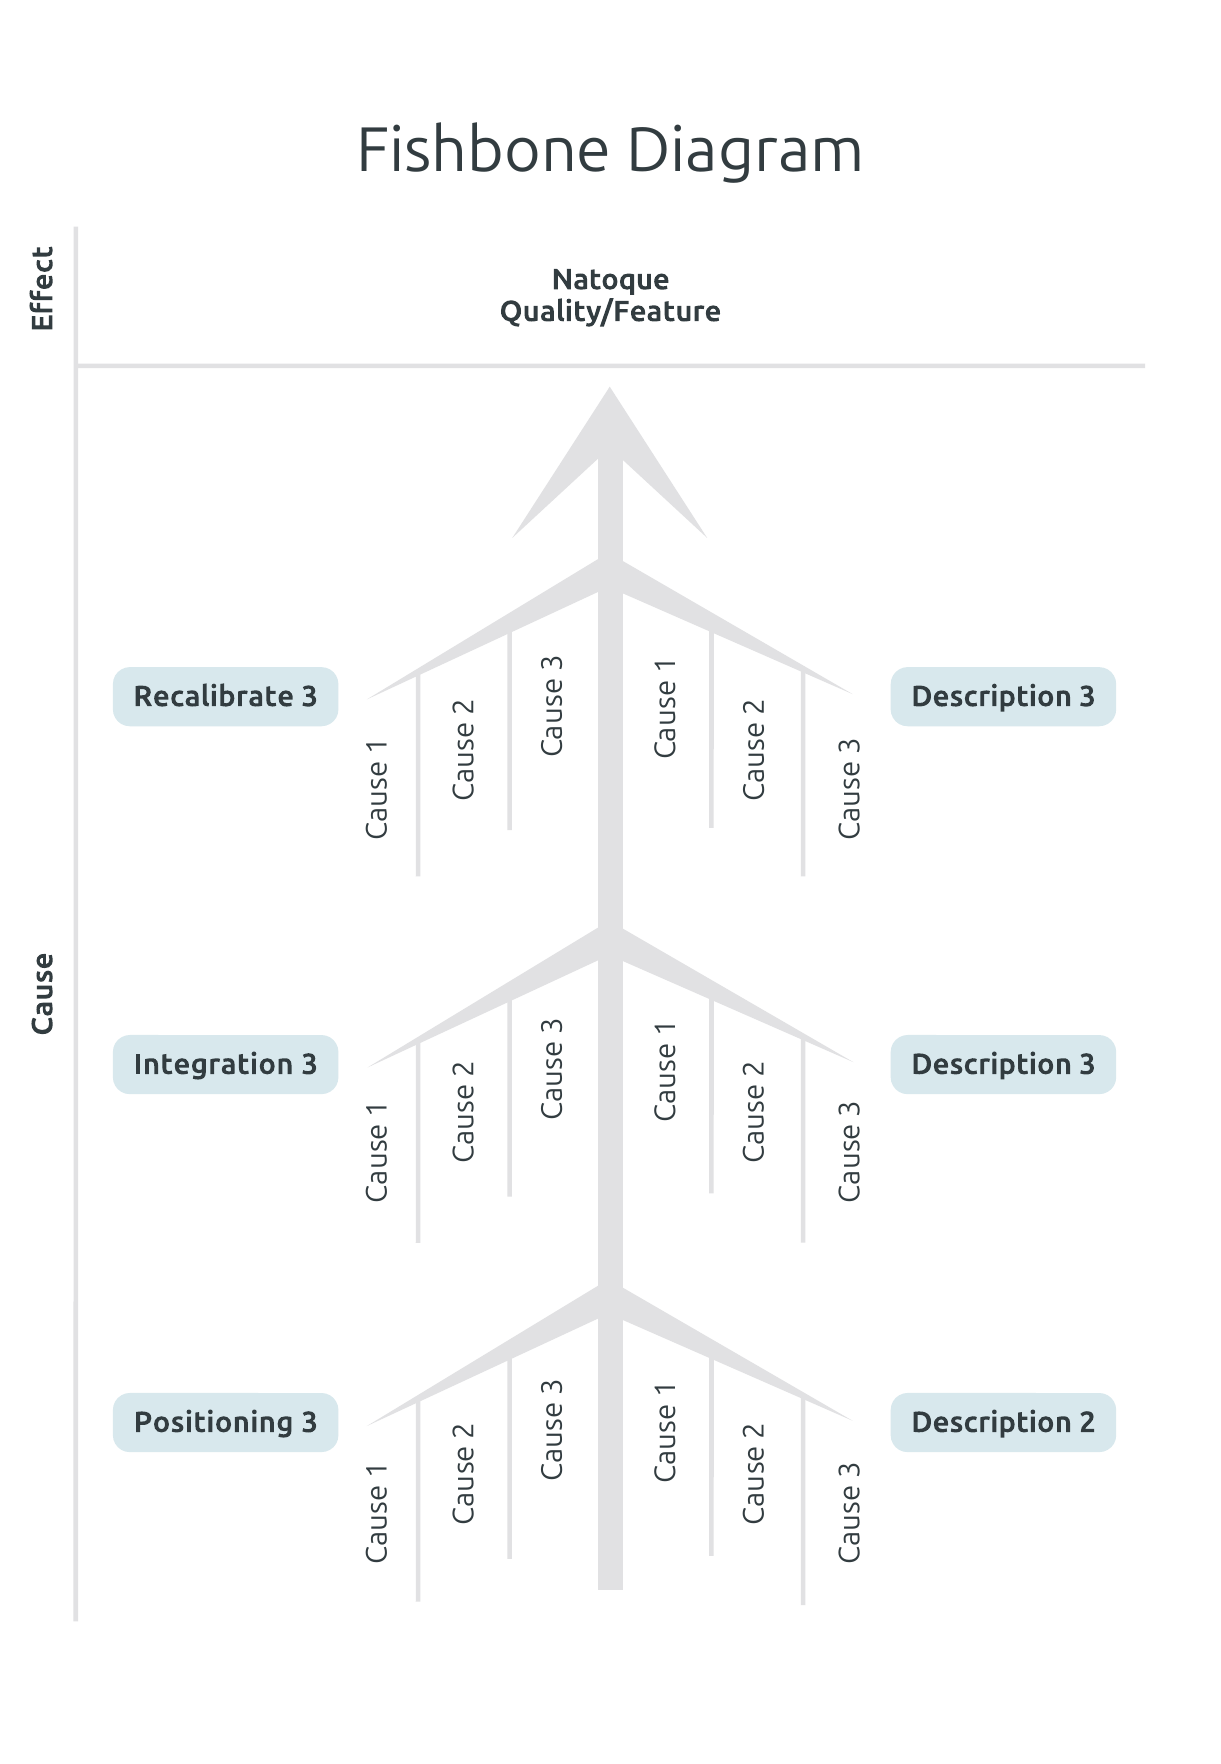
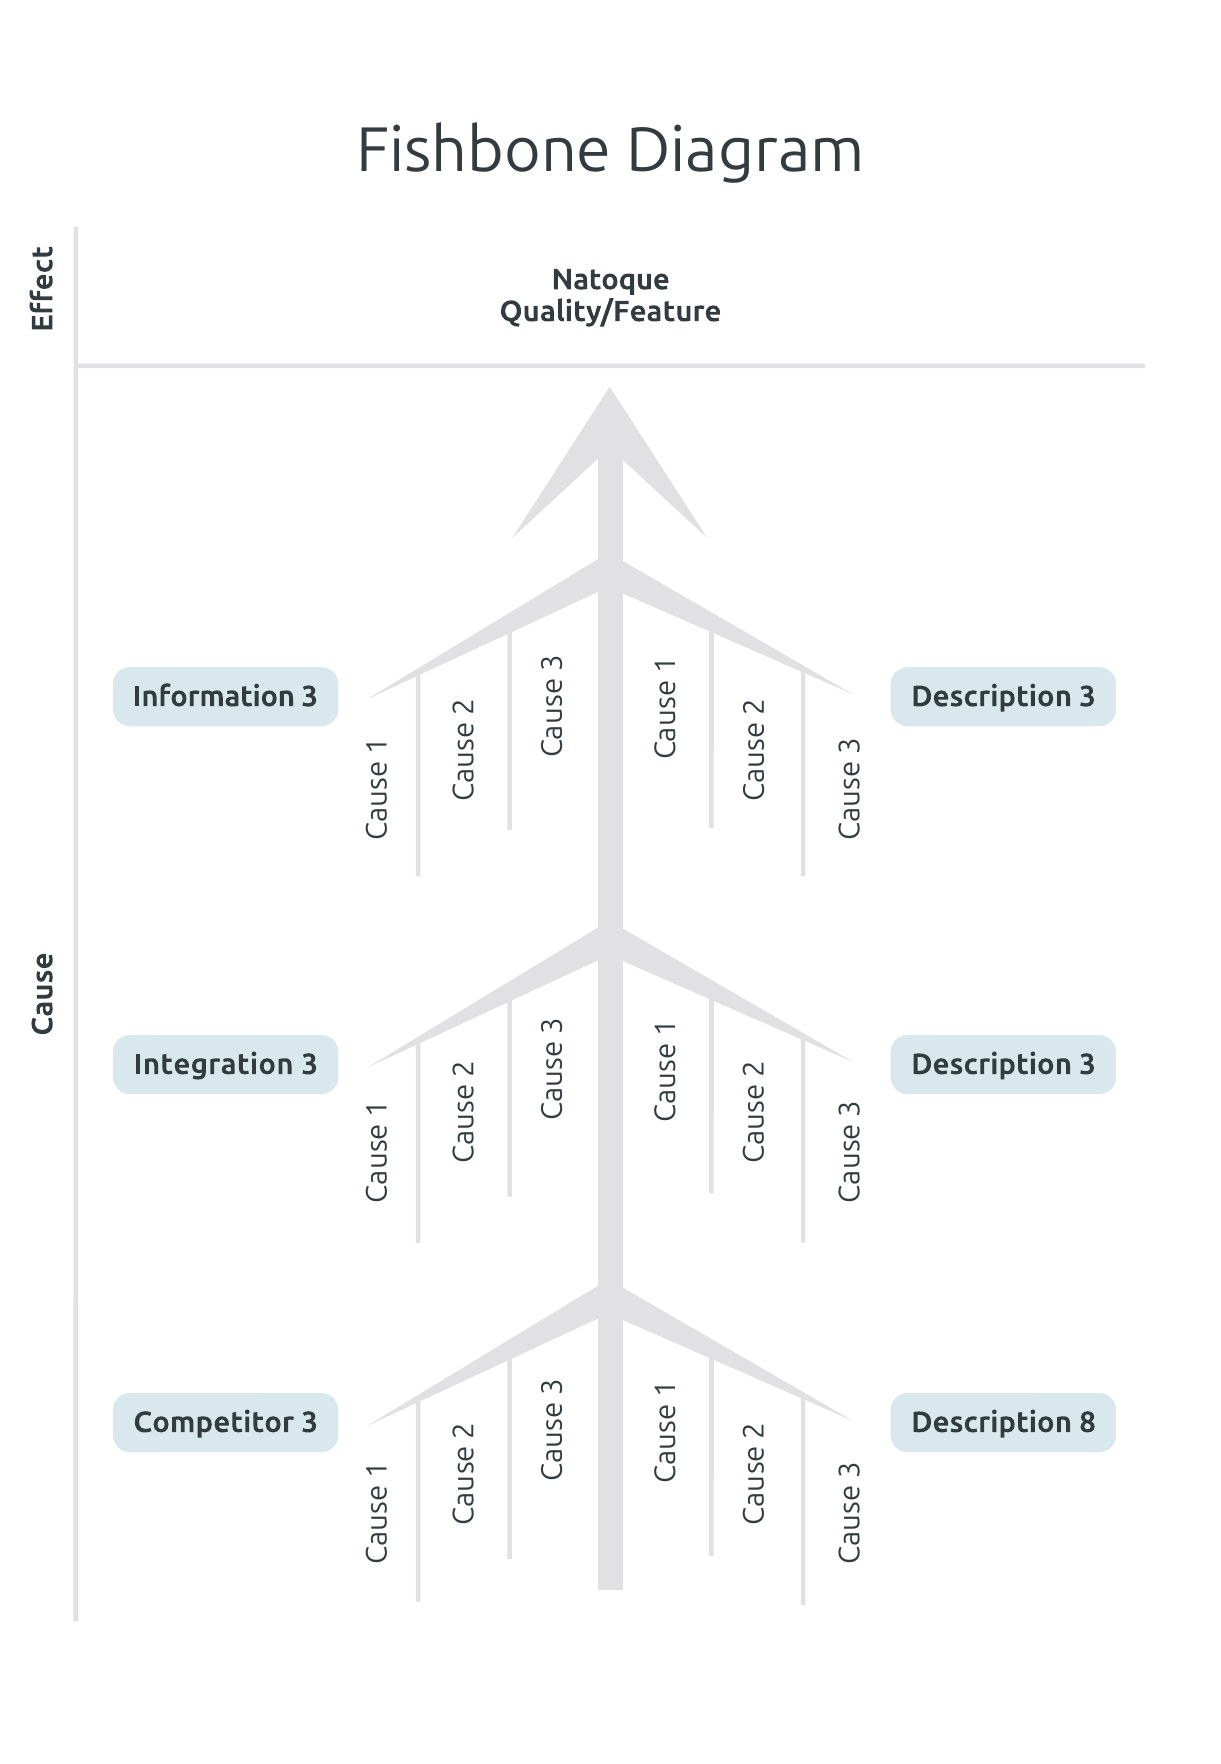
Recalibrate: Recalibrate -> Information
Positioning: Positioning -> Competitor
Description 2: 2 -> 8
